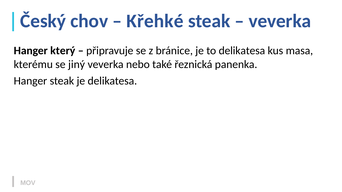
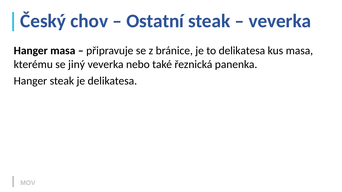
Křehké: Křehké -> Ostatní
Hanger který: který -> masa
